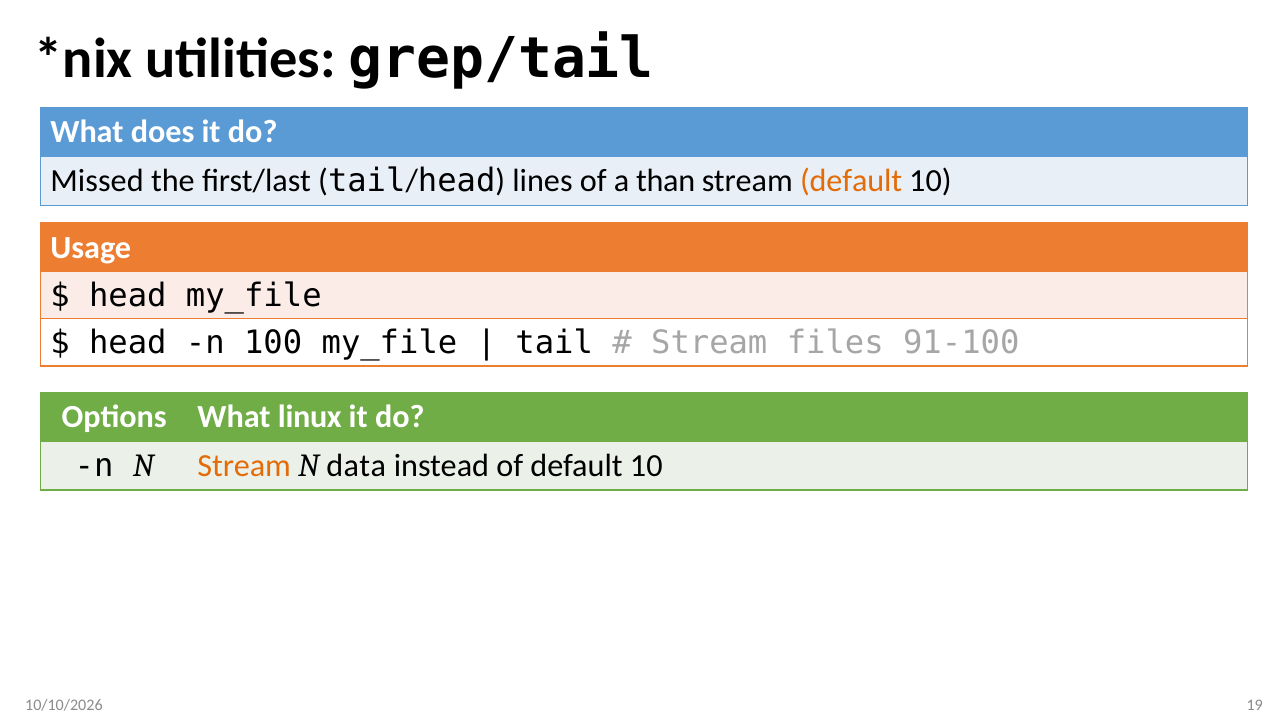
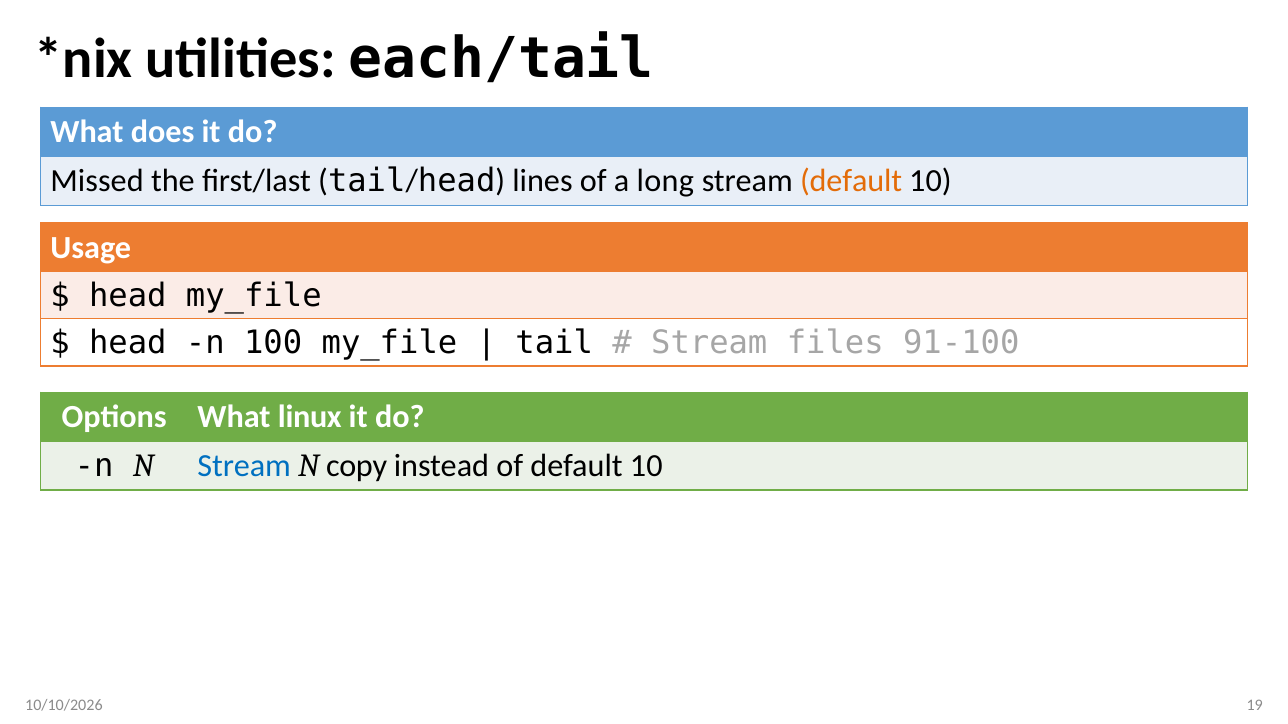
grep/tail: grep/tail -> each/tail
than: than -> long
Stream at (244, 466) colour: orange -> blue
data: data -> copy
